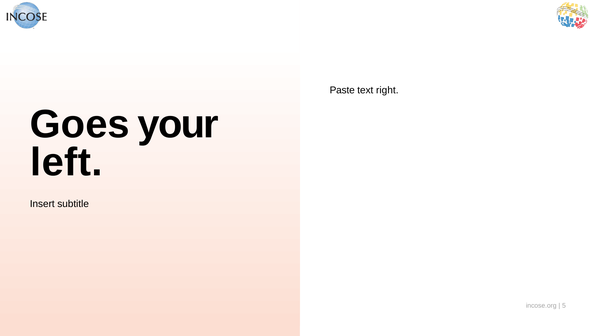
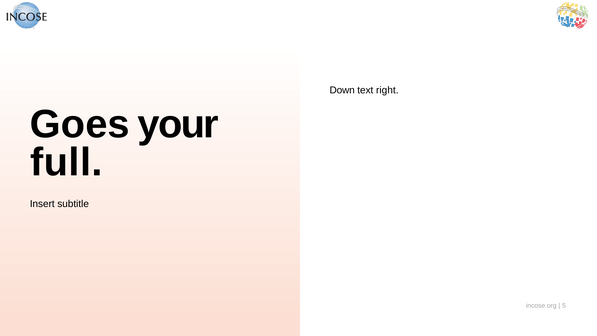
Paste: Paste -> Down
left: left -> full
